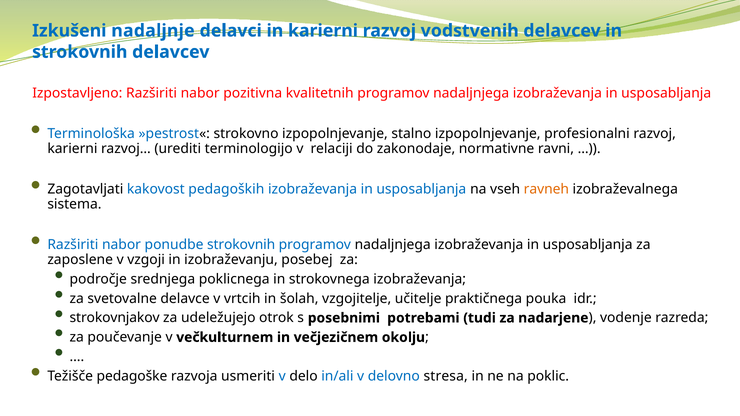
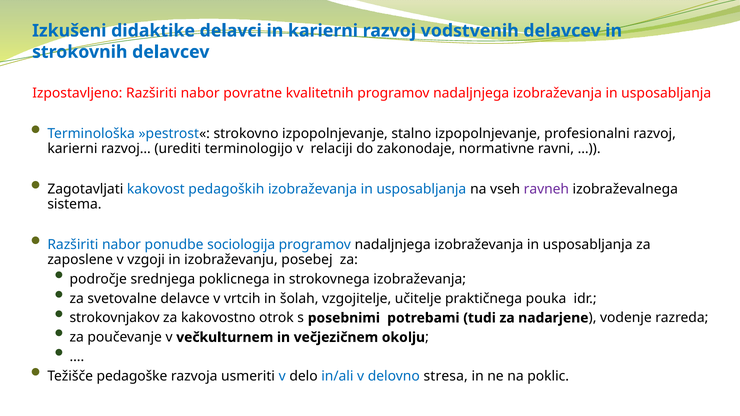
nadaljnje: nadaljnje -> didaktike
pozitivna: pozitivna -> povratne
ravneh colour: orange -> purple
ponudbe strokovnih: strokovnih -> sociologija
udeležujejo: udeležujejo -> kakovostno
